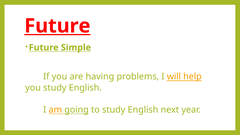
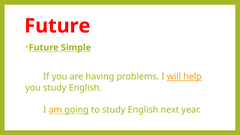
Future at (57, 26) underline: present -> none
